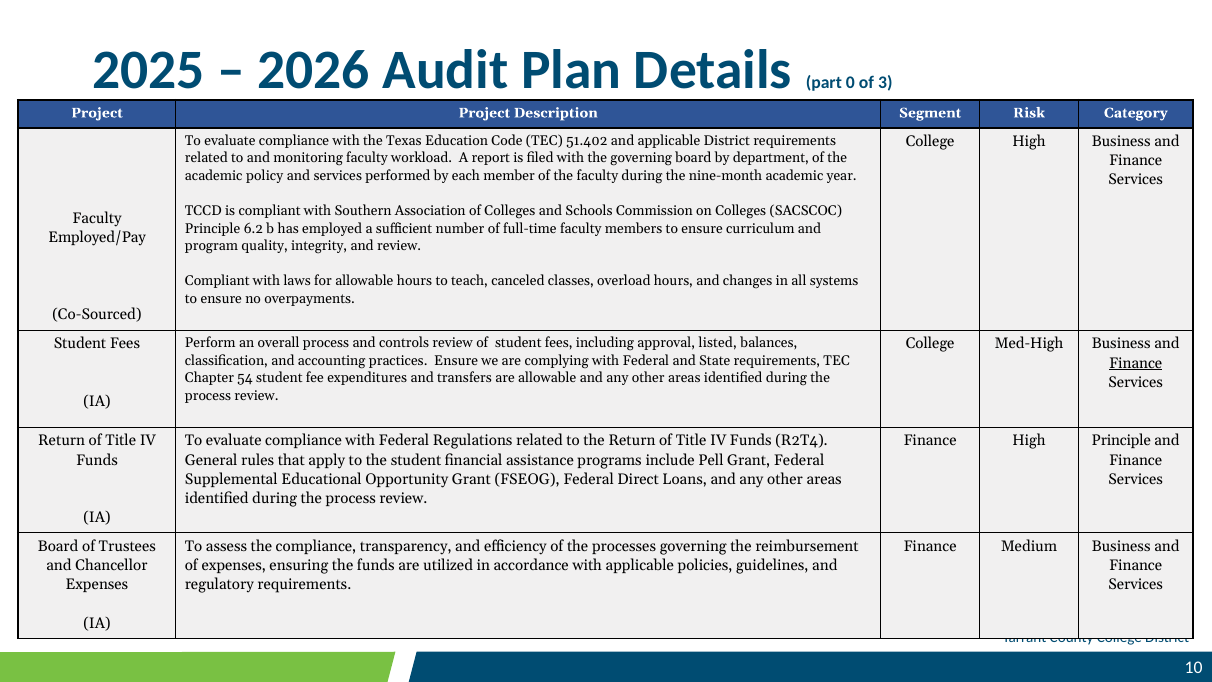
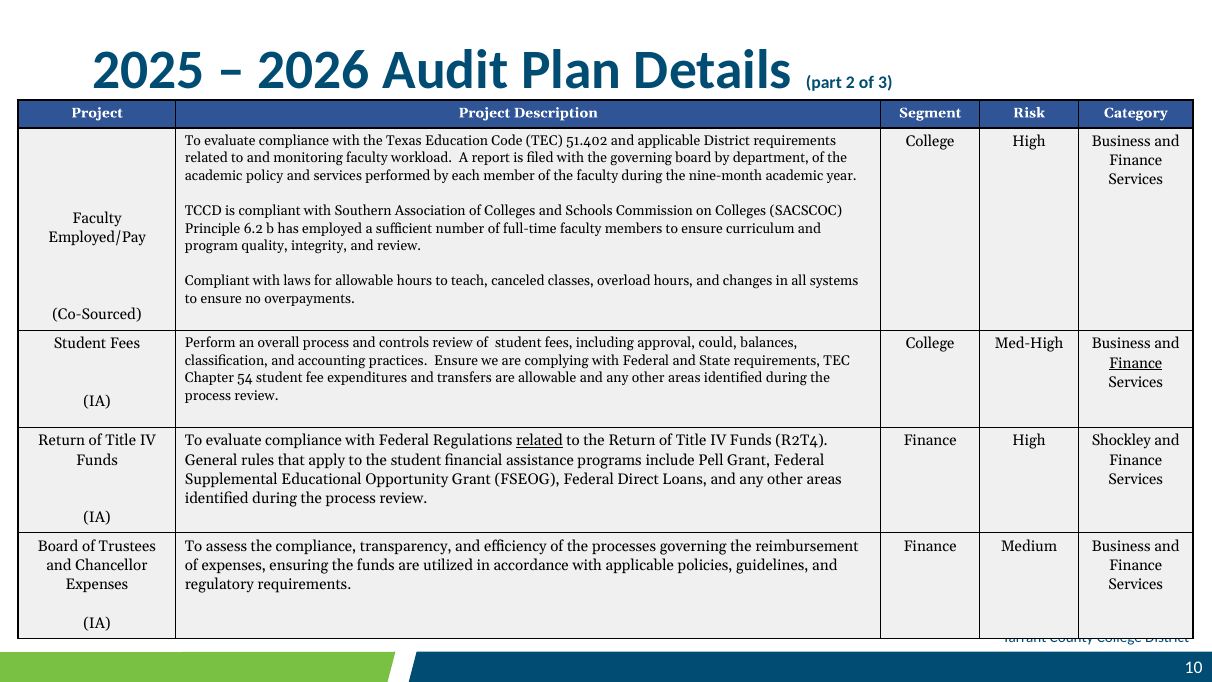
0: 0 -> 2
listed: listed -> could
related at (539, 441) underline: none -> present
High Principle: Principle -> Shockley
